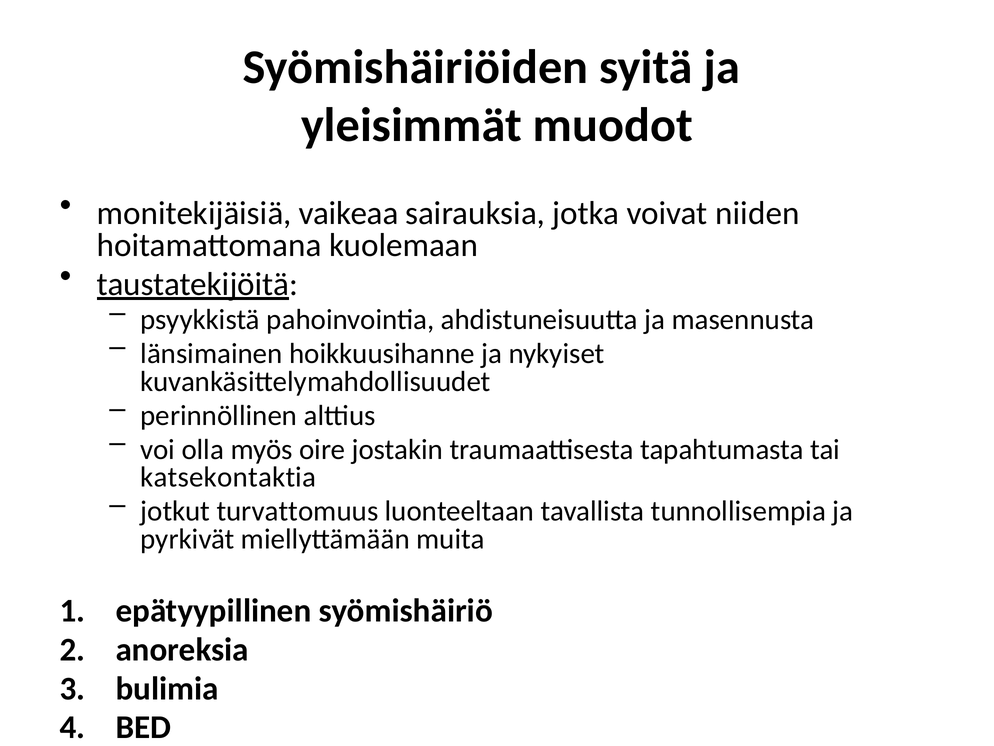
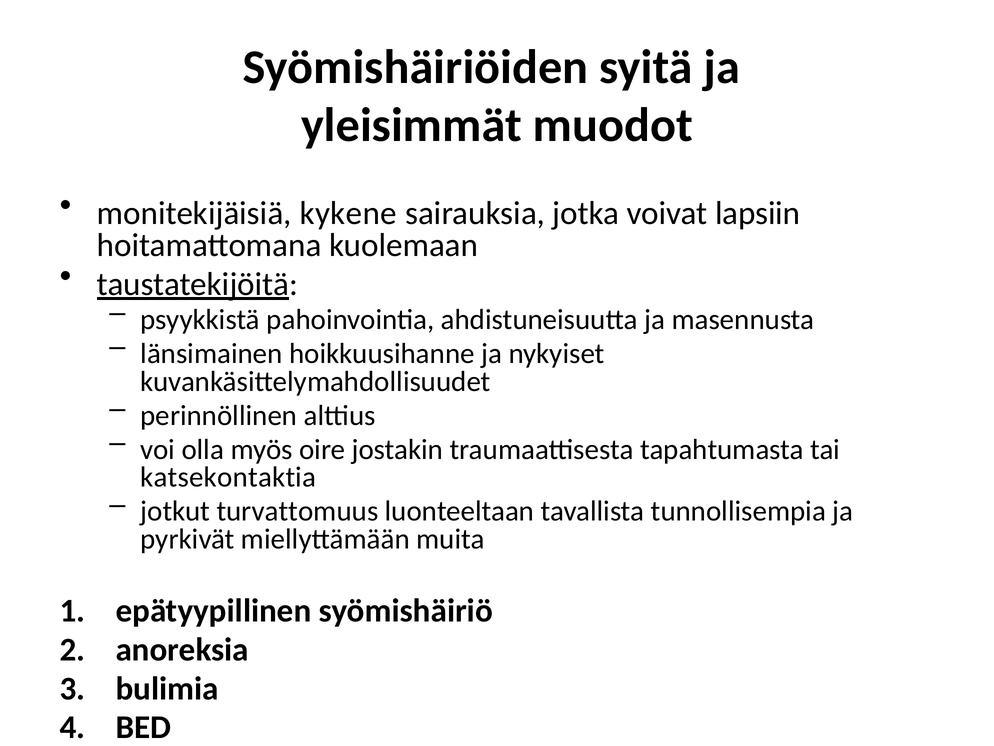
vaikeaa: vaikeaa -> kykene
niiden: niiden -> lapsiin
